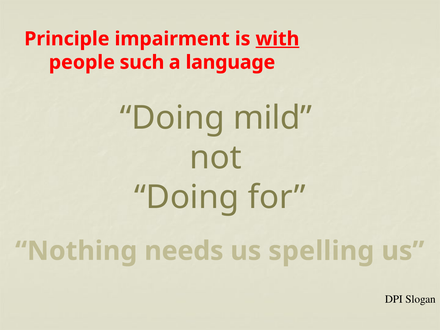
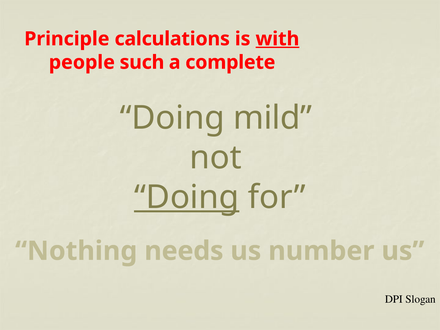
impairment: impairment -> calculations
language: language -> complete
Doing at (187, 197) underline: none -> present
spelling: spelling -> number
